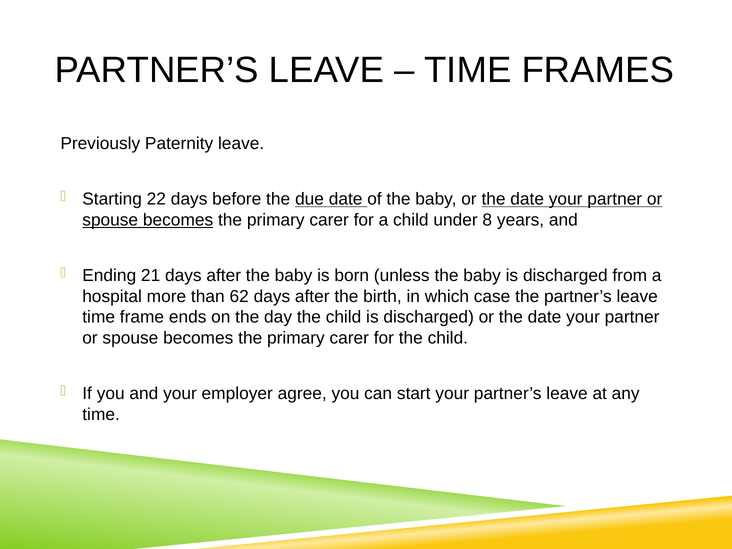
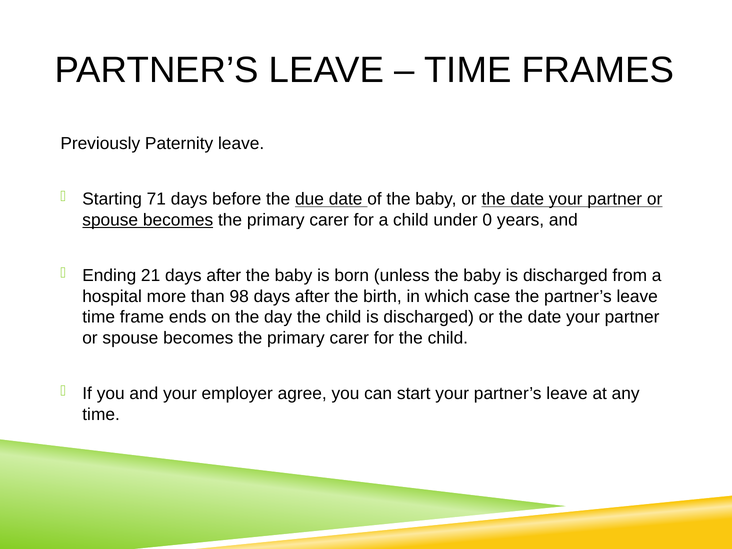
22: 22 -> 71
8: 8 -> 0
62: 62 -> 98
